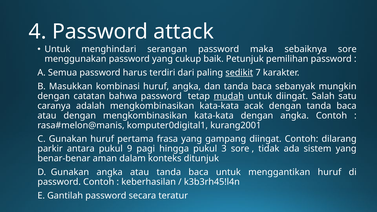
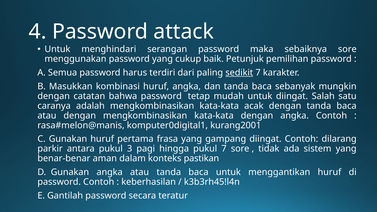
mudah underline: present -> none
9: 9 -> 3
pukul 3: 3 -> 7
ditunjuk: ditunjuk -> pastikan
